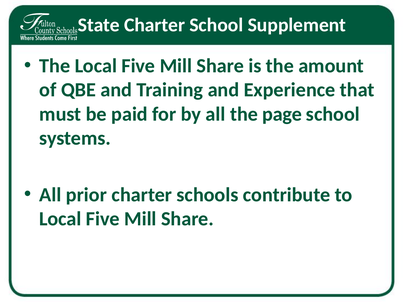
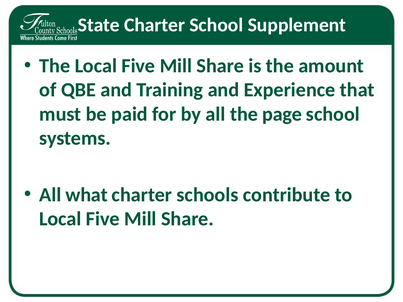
prior: prior -> what
